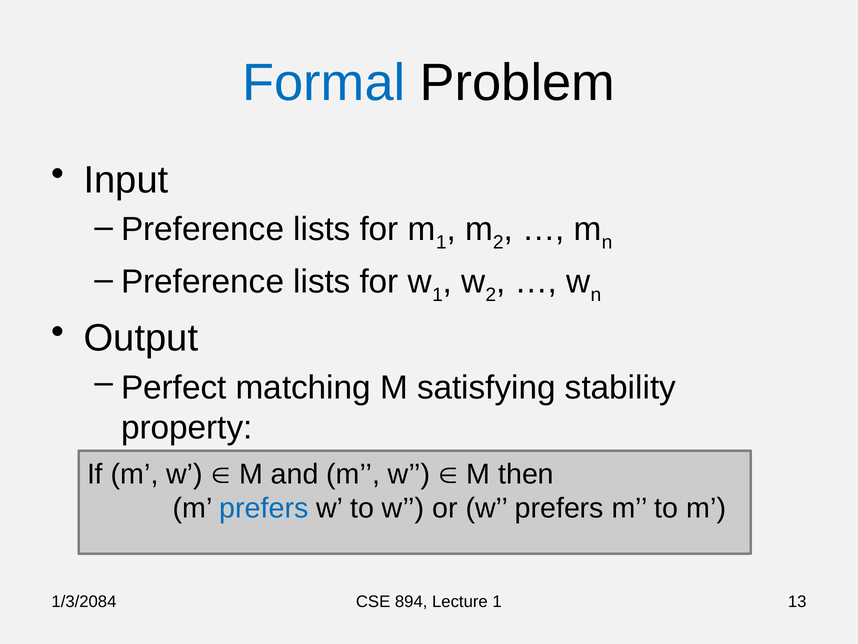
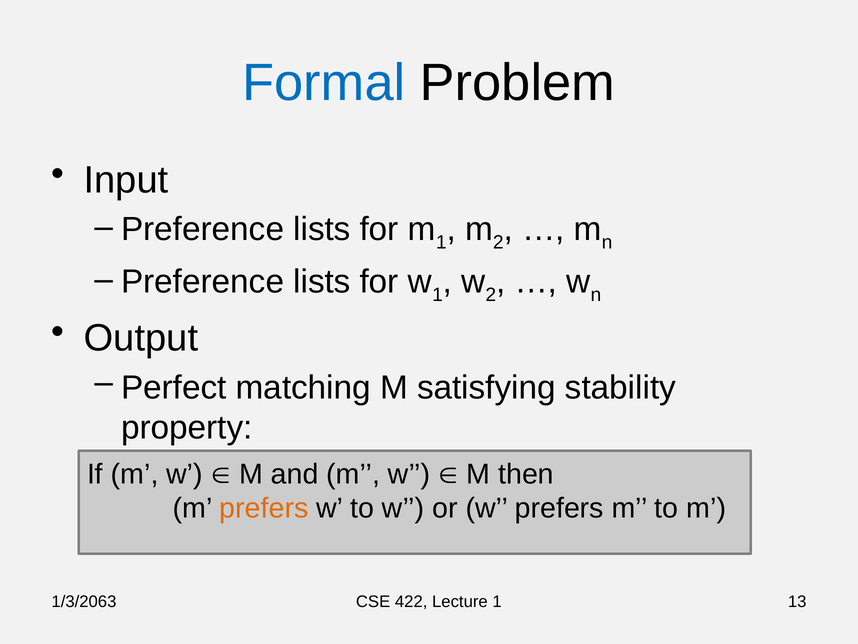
prefers at (264, 508) colour: blue -> orange
1/3/2084: 1/3/2084 -> 1/3/2063
894: 894 -> 422
